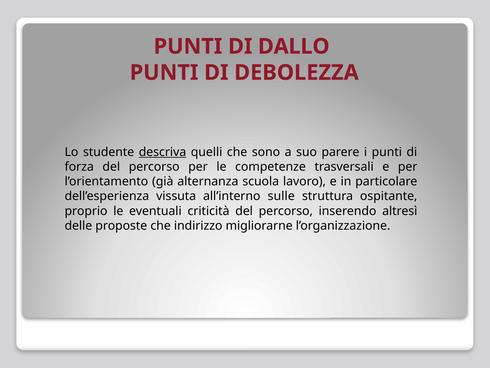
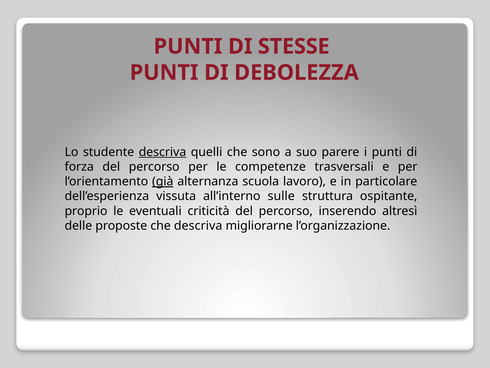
DALLO: DALLO -> STESSE
già underline: none -> present
che indirizzo: indirizzo -> descriva
